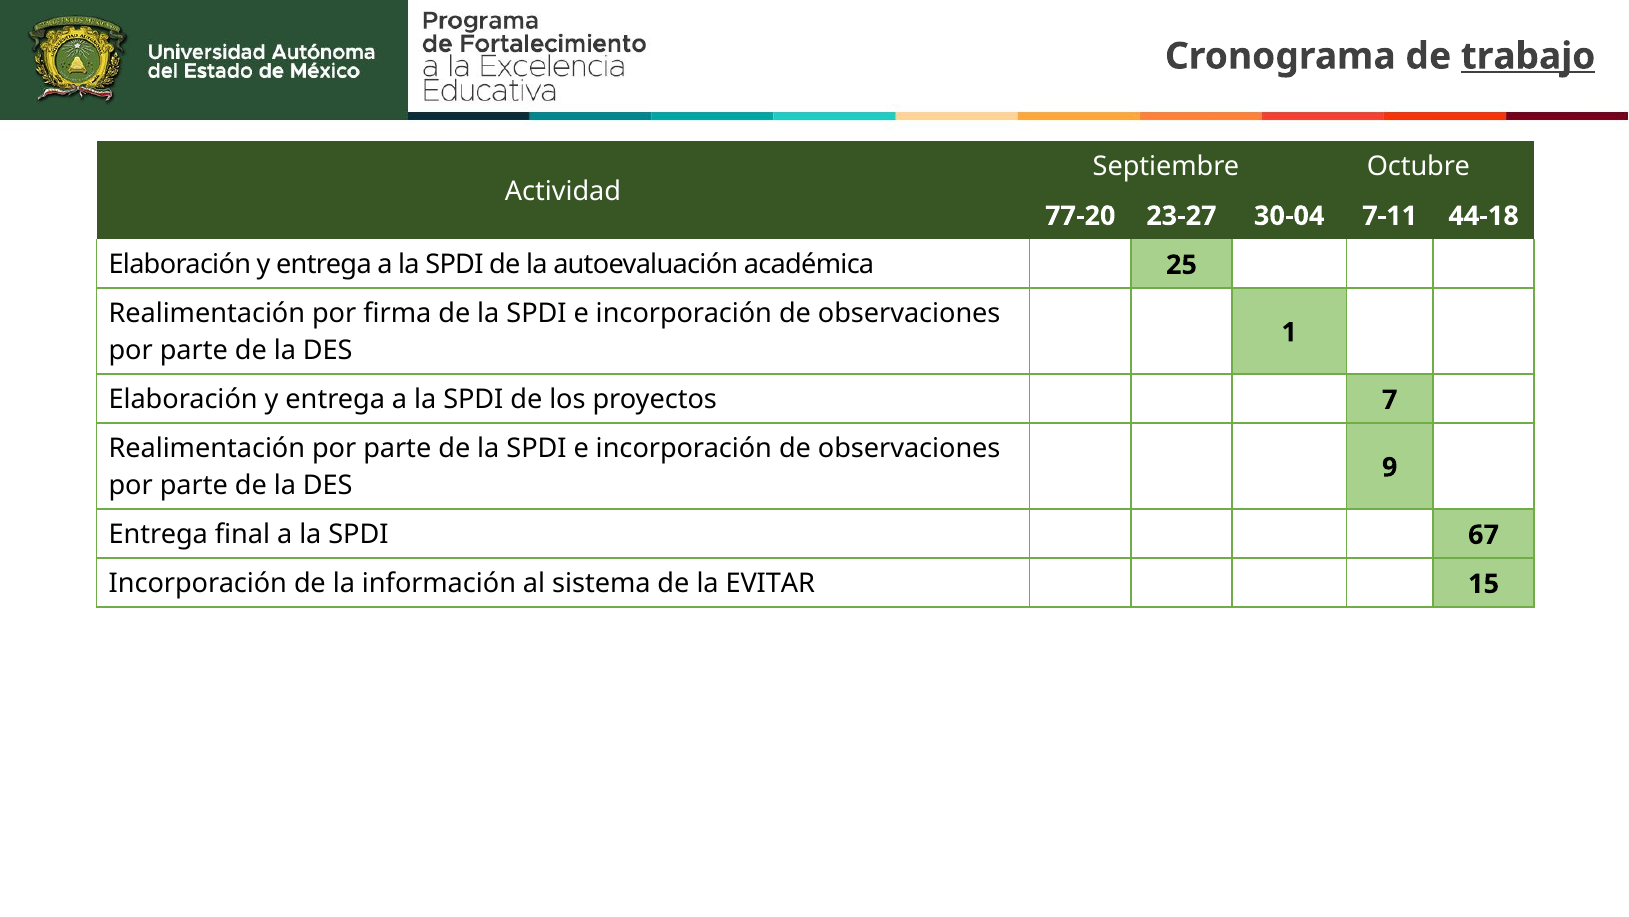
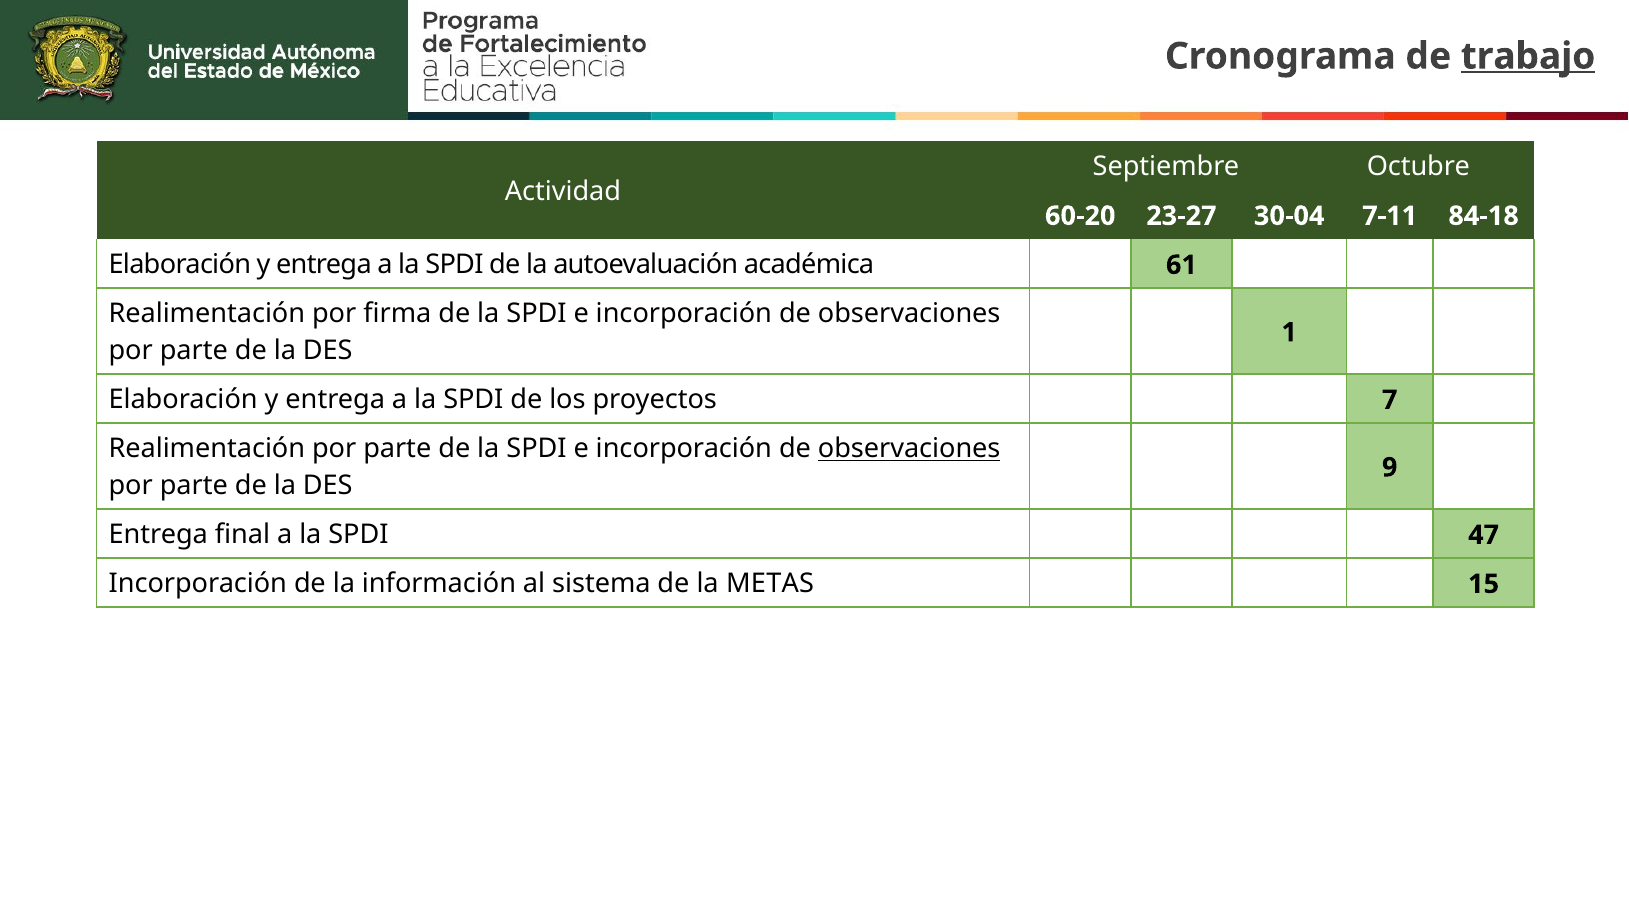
77-20: 77-20 -> 60-20
44-18: 44-18 -> 84-18
25: 25 -> 61
observaciones at (909, 449) underline: none -> present
67: 67 -> 47
EVITAR: EVITAR -> METAS
